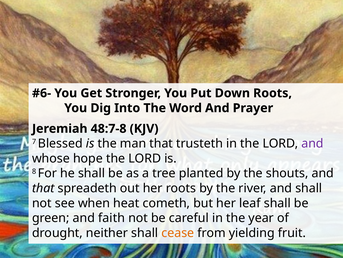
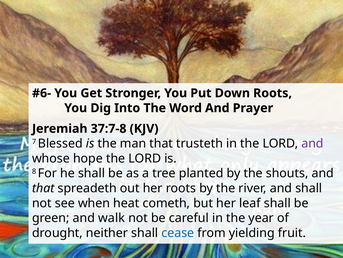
48:7-8: 48:7-8 -> 37:7-8
faith: faith -> walk
cease colour: orange -> blue
